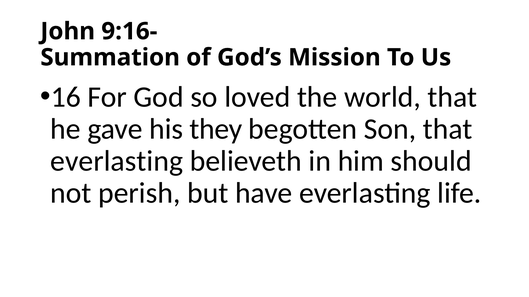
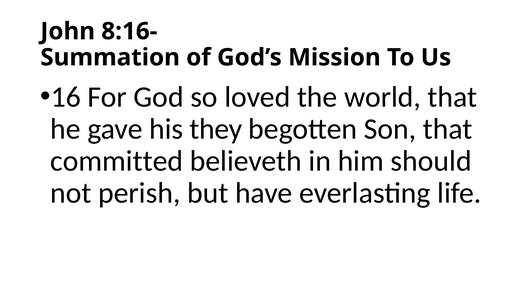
9:16-: 9:16- -> 8:16-
everlasting at (117, 161): everlasting -> committed
